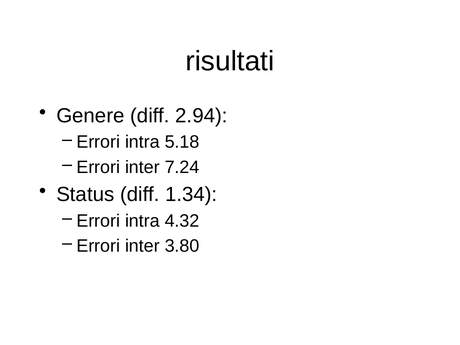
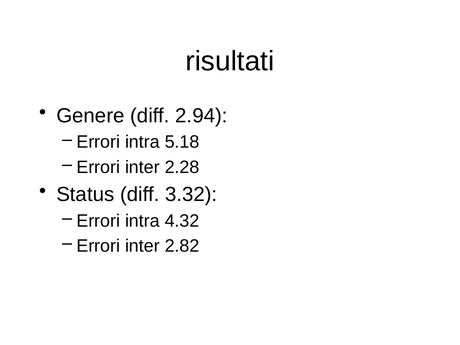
7.24: 7.24 -> 2.28
1.34: 1.34 -> 3.32
3.80: 3.80 -> 2.82
